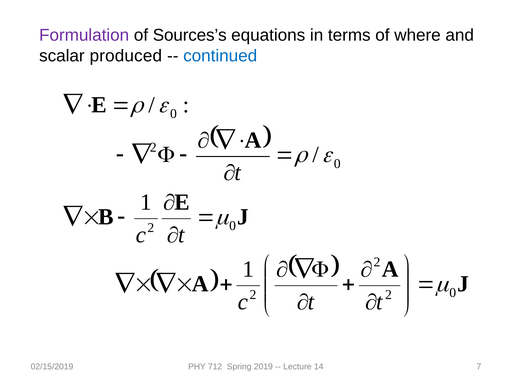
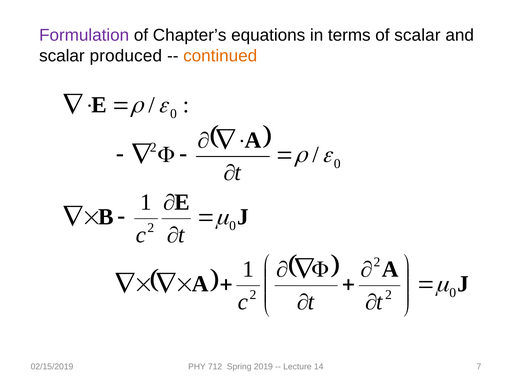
Sources’s: Sources’s -> Chapter’s
of where: where -> scalar
continued colour: blue -> orange
